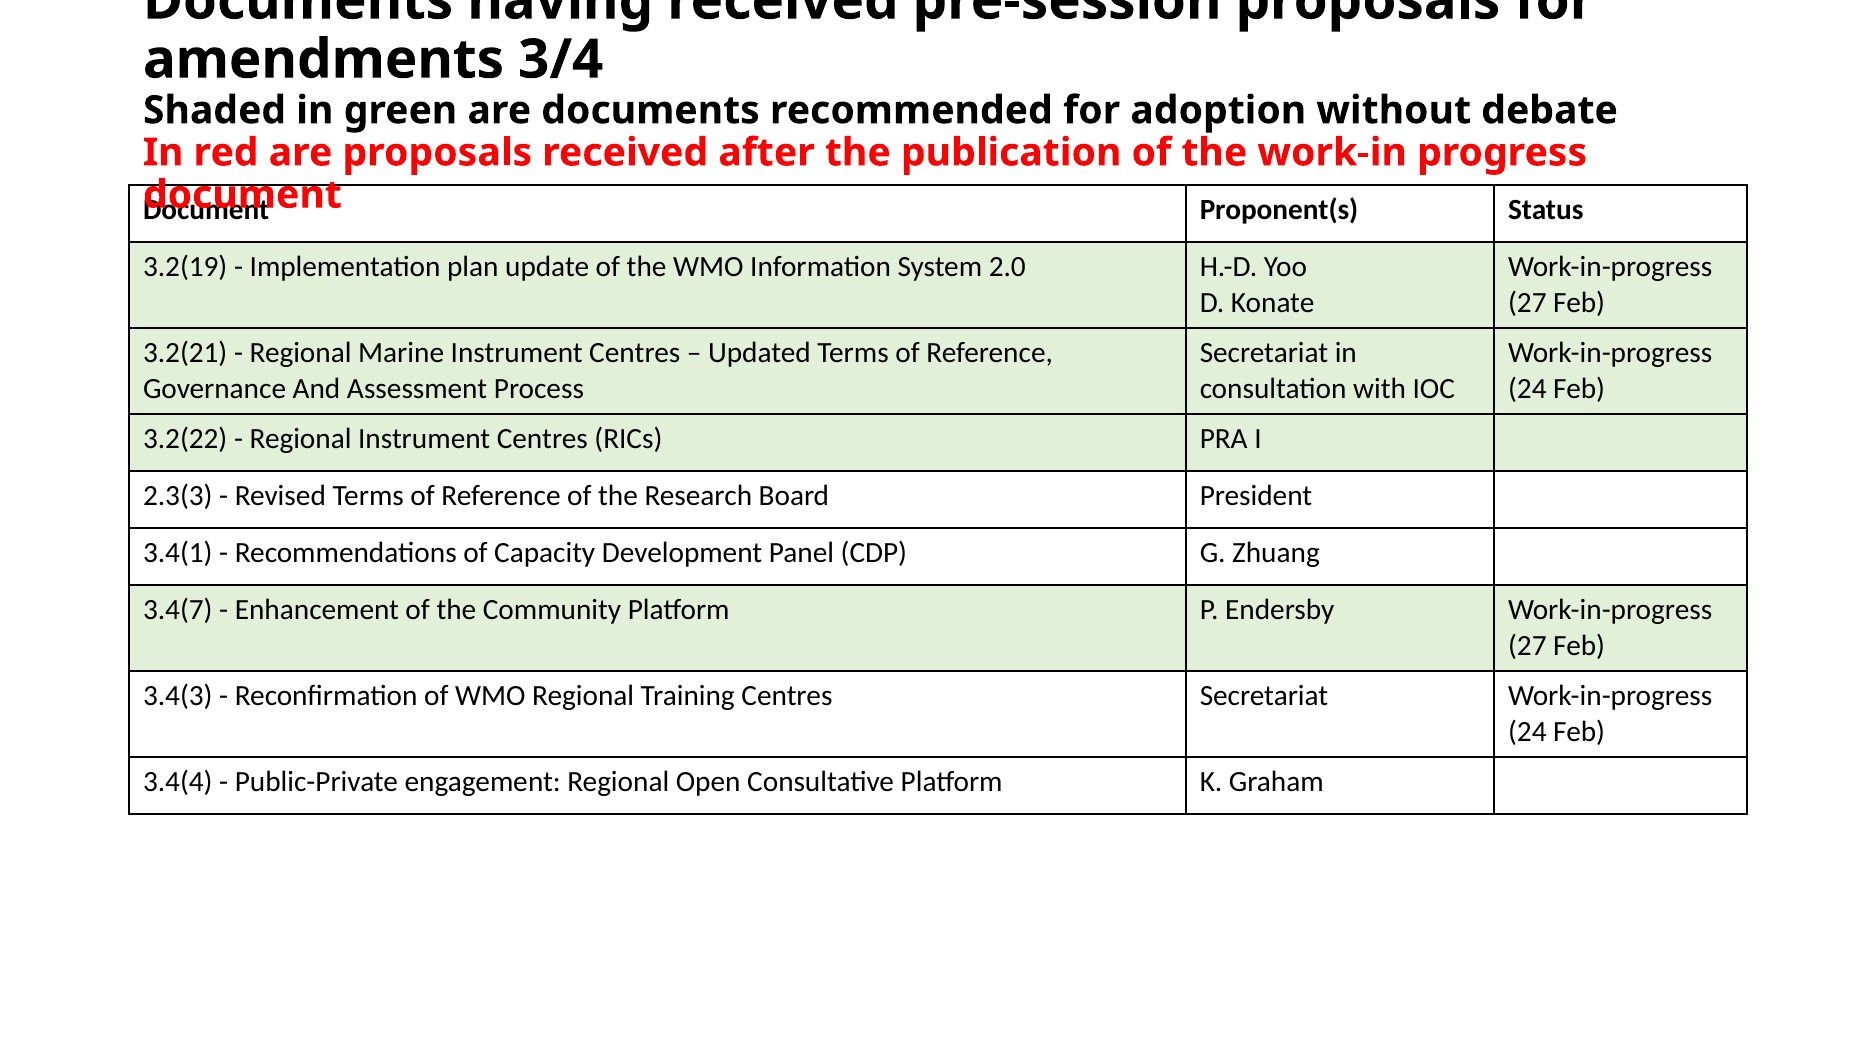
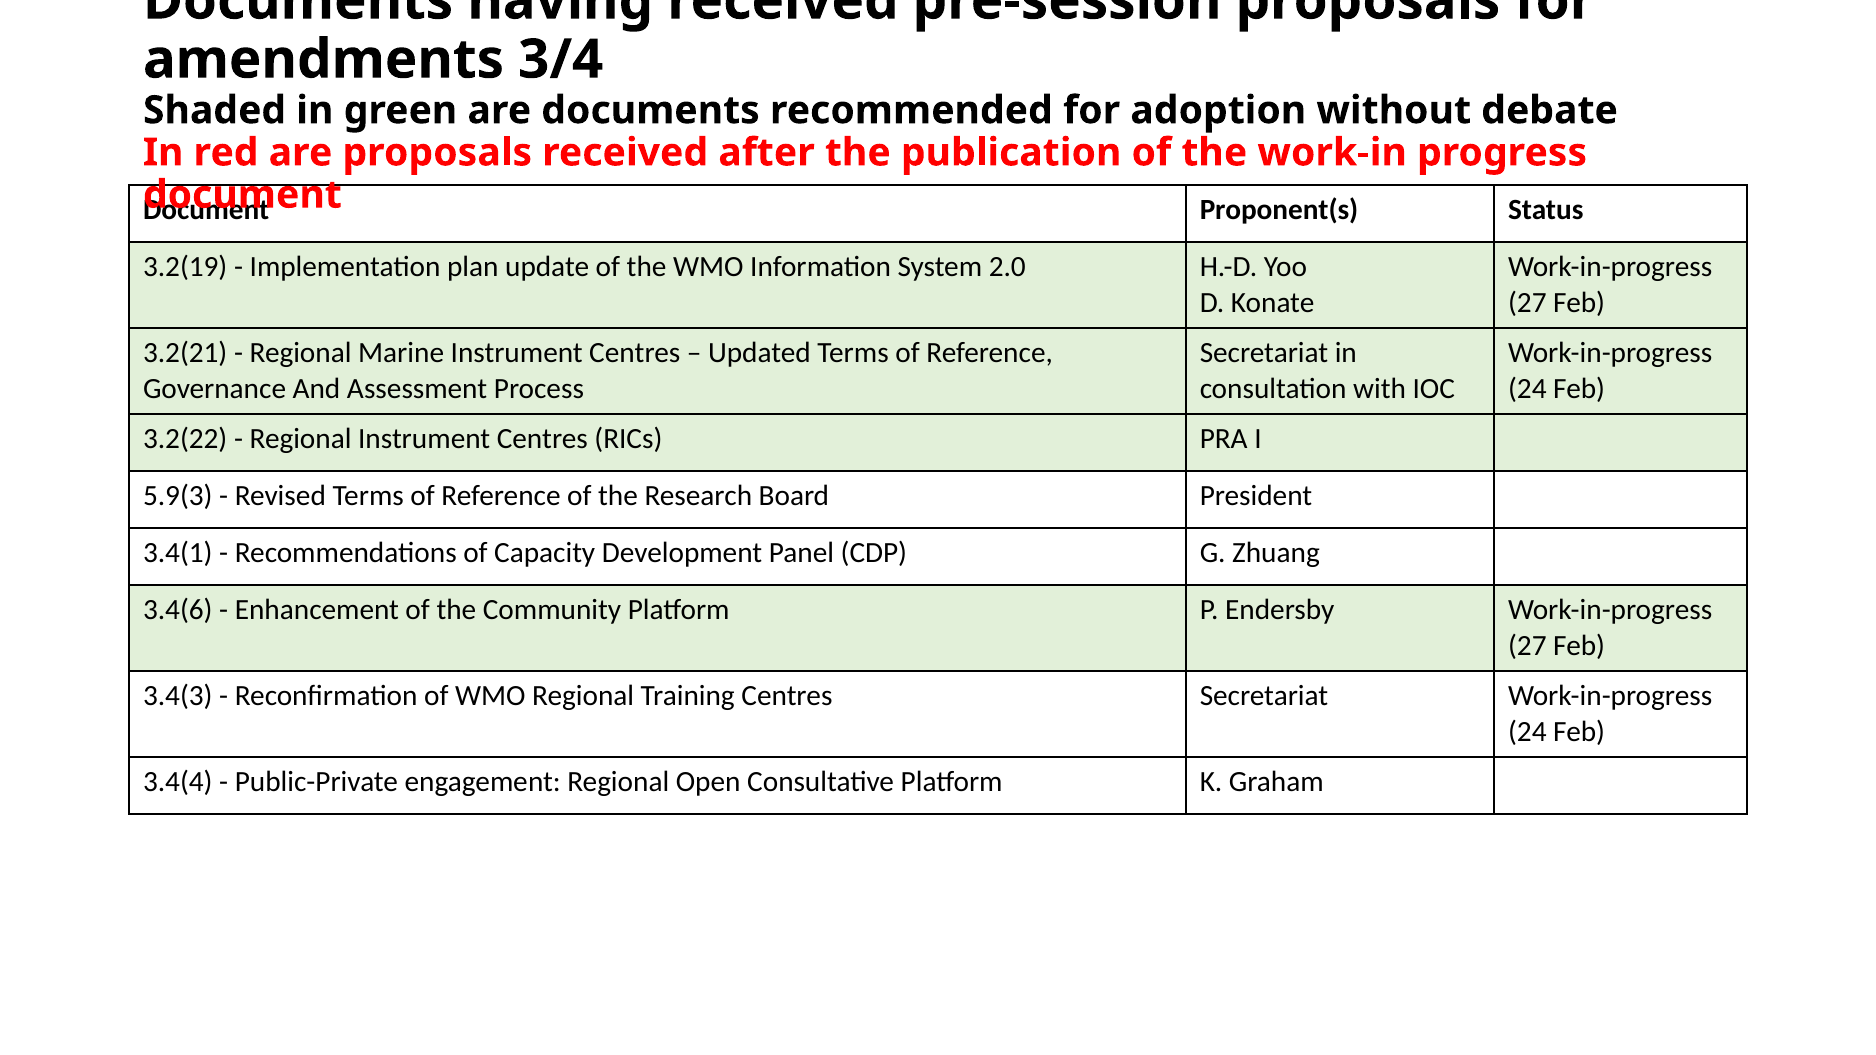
2.3(3: 2.3(3 -> 5.9(3
3.4(7: 3.4(7 -> 3.4(6
